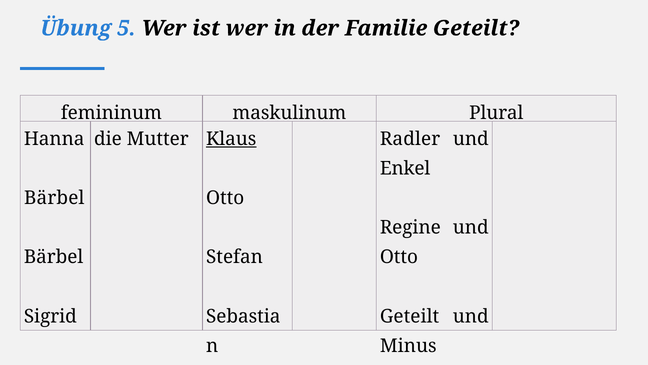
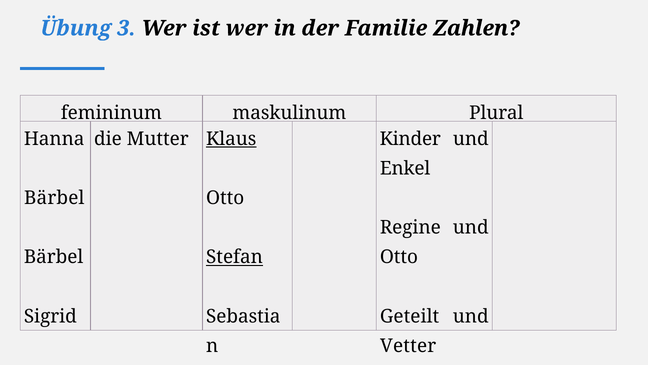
5: 5 -> 3
Familie Geteilt: Geteilt -> Zahlen
Radler: Radler -> Kinder
Stefan underline: none -> present
Minus: Minus -> Vetter
